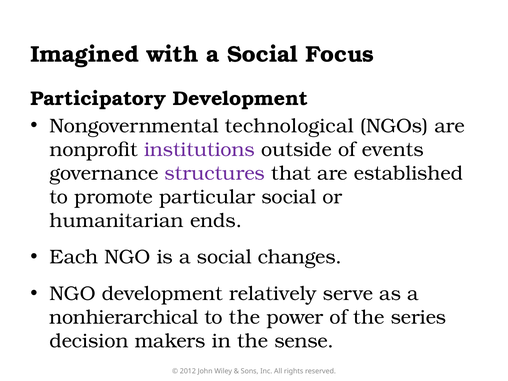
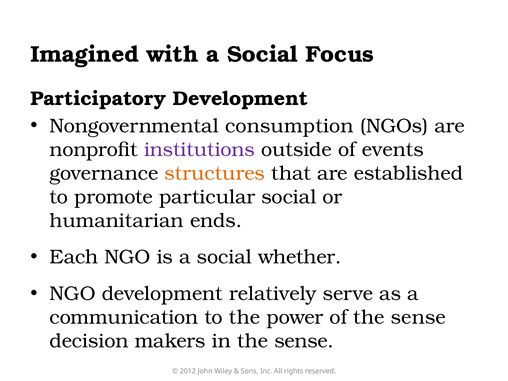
technological: technological -> consumption
structures colour: purple -> orange
changes: changes -> whether
nonhierarchical: nonhierarchical -> communication
of the series: series -> sense
